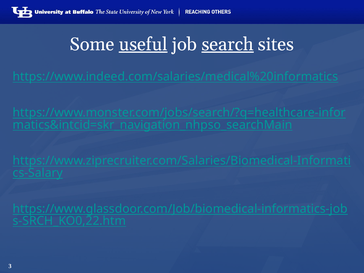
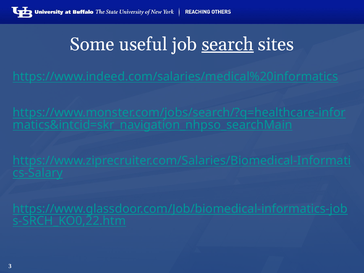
useful underline: present -> none
